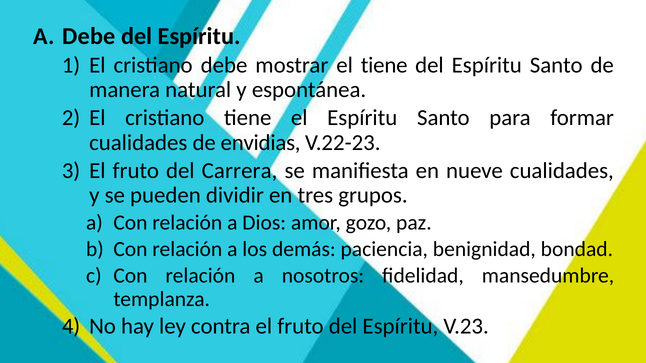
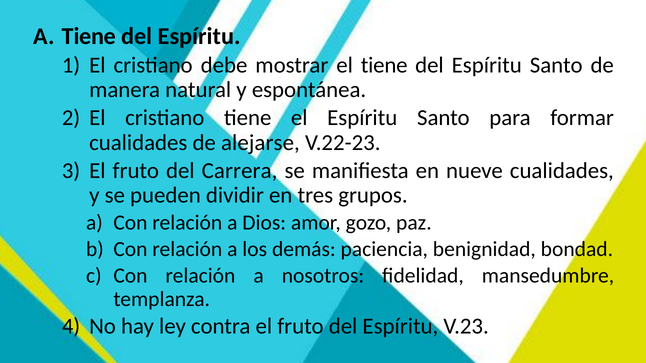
A Debe: Debe -> Tiene
envidias: envidias -> alejarse
